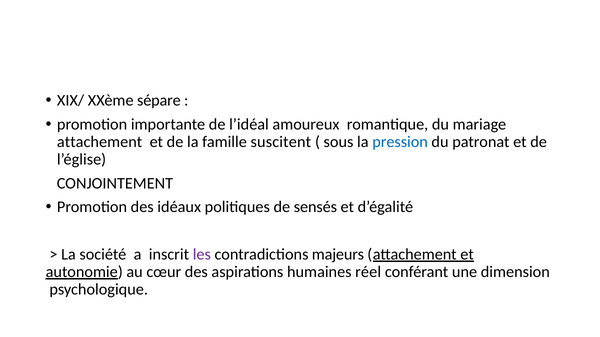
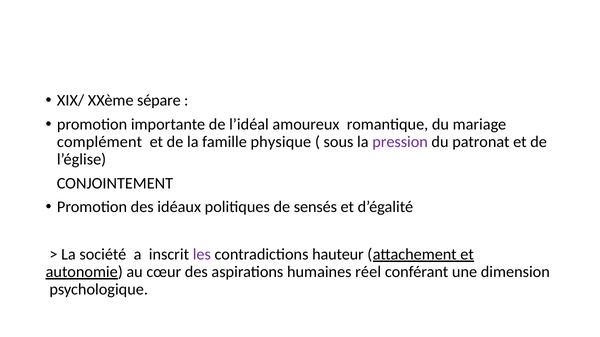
attachement at (100, 142): attachement -> complément
suscitent: suscitent -> physique
pression colour: blue -> purple
majeurs: majeurs -> hauteur
